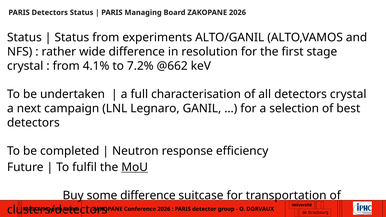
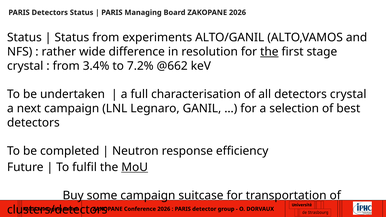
the at (269, 52) underline: none -> present
4.1%: 4.1% -> 3.4%
some difference: difference -> campaign
